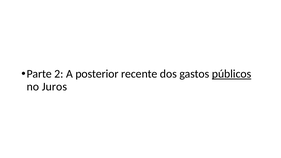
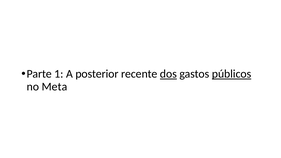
2: 2 -> 1
dos underline: none -> present
Juros: Juros -> Meta
